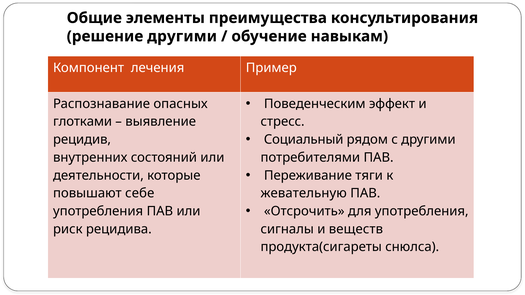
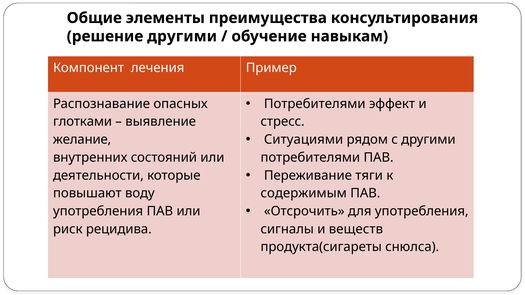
Поведенческим at (315, 104): Поведенческим -> Потребителями
Социальный: Социальный -> Ситуациями
рецидив: рецидив -> желание
себе: себе -> воду
жевательную: жевательную -> содержимым
